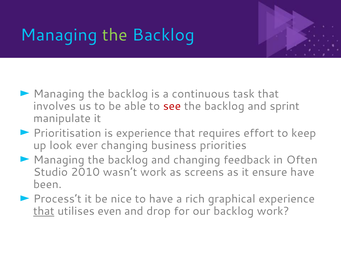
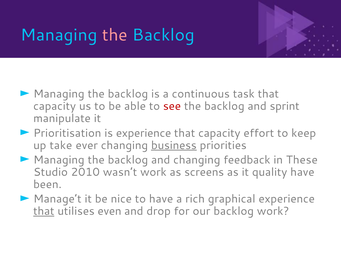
the at (115, 35) colour: light green -> pink
involves at (55, 107): involves -> capacity
requires at (219, 133): requires -> capacity
look: look -> take
business underline: none -> present
Often: Often -> These
ensure: ensure -> quality
Process’t: Process’t -> Manage’t
